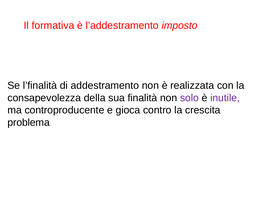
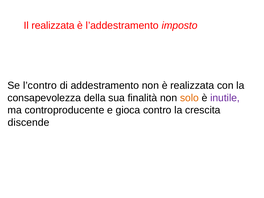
Il formativa: formativa -> realizzata
l’finalità: l’finalità -> l’contro
solo colour: purple -> orange
problema: problema -> discende
